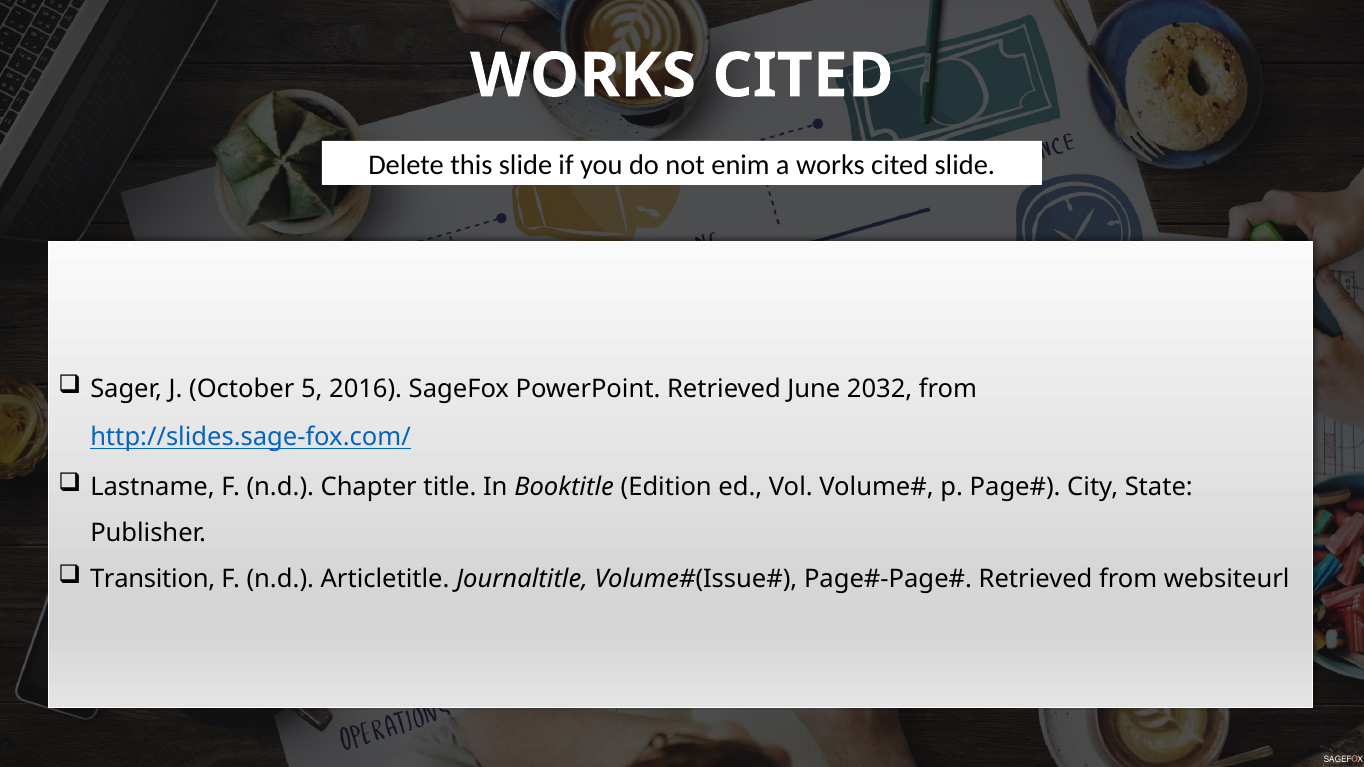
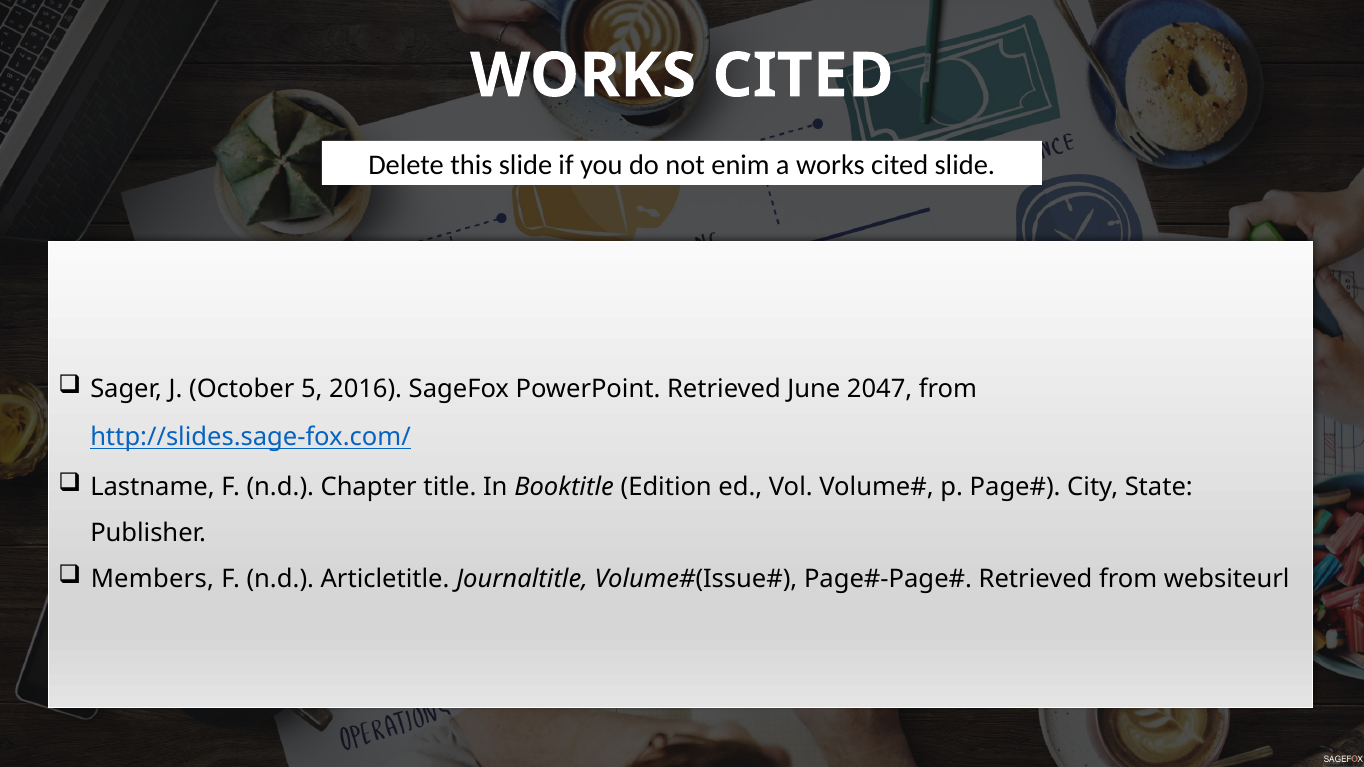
2032: 2032 -> 2047
Transition: Transition -> Members
